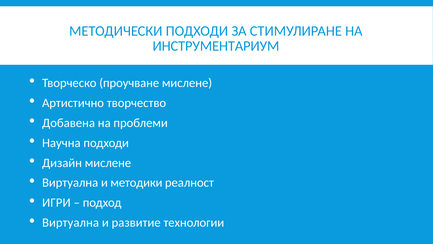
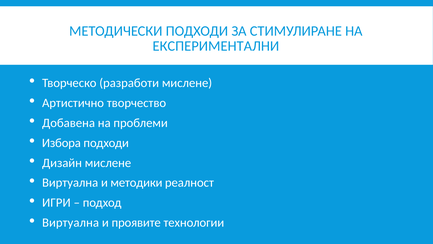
ИНСТРУМЕНТАРИУМ: ИНСТРУМЕНТАРИУМ -> ЕКСПЕРИМЕНТАЛНИ
проучване: проучване -> разработи
Научна: Научна -> Избора
развитие: развитие -> проявите
